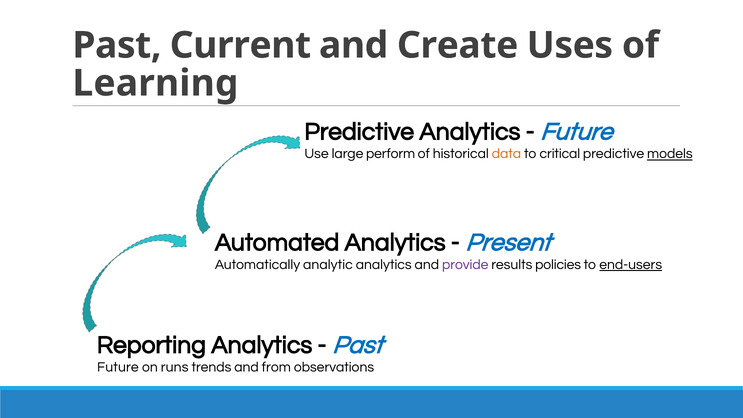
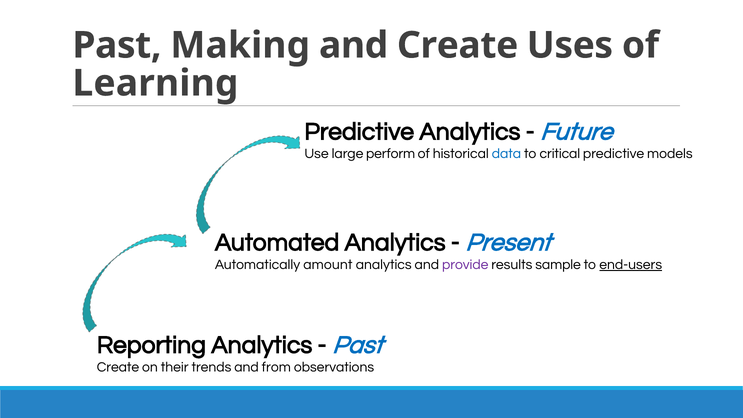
Current: Current -> Making
data colour: orange -> blue
models underline: present -> none
analytic: analytic -> amount
policies: policies -> sample
Future at (118, 367): Future -> Create
runs: runs -> their
